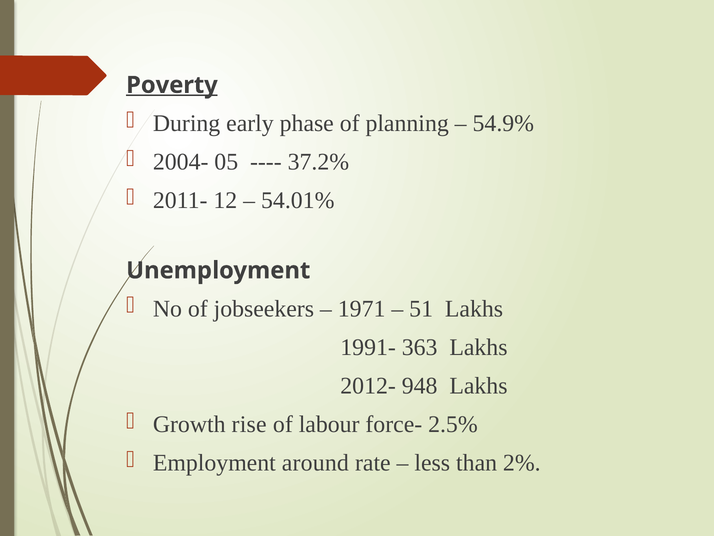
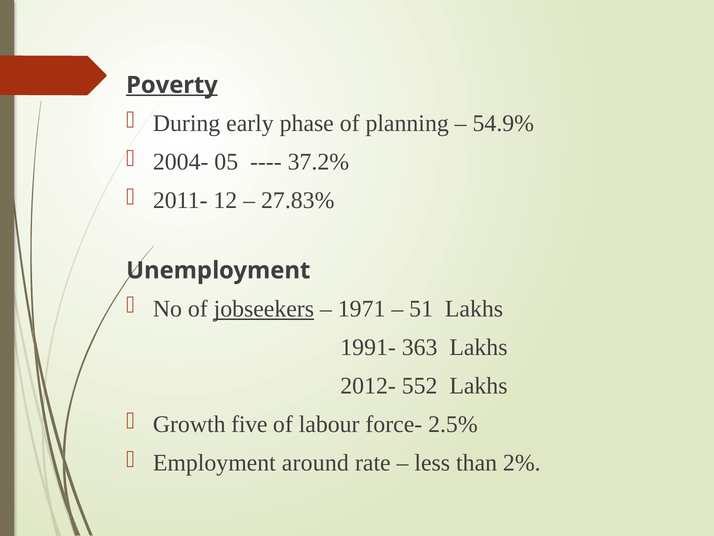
54.01%: 54.01% -> 27.83%
jobseekers underline: none -> present
948: 948 -> 552
rise: rise -> five
